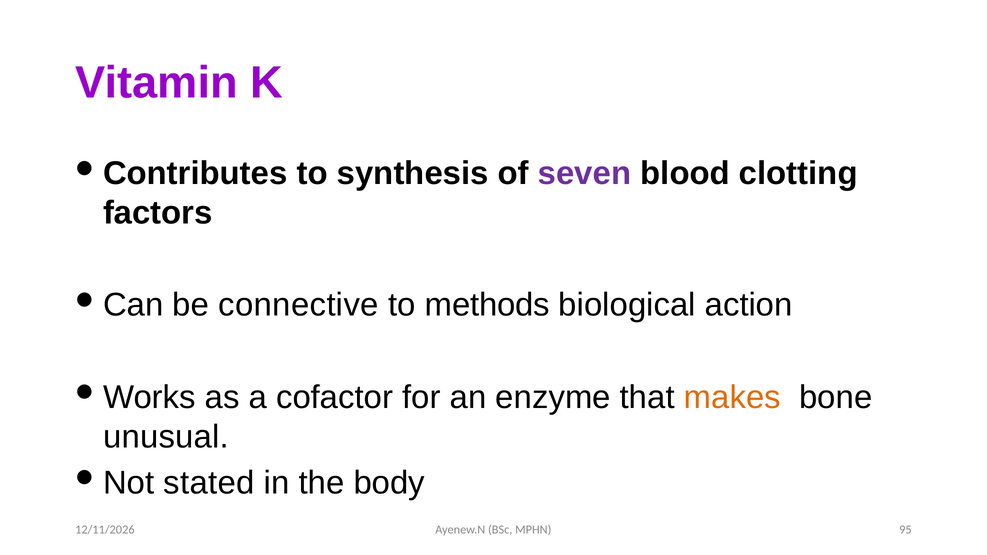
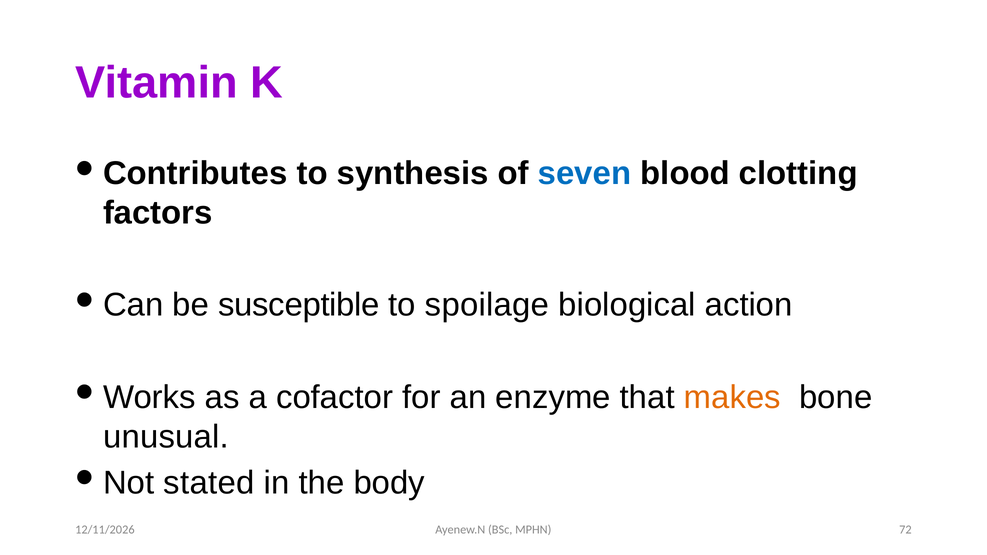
seven colour: purple -> blue
connective: connective -> susceptible
methods: methods -> spoilage
95: 95 -> 72
